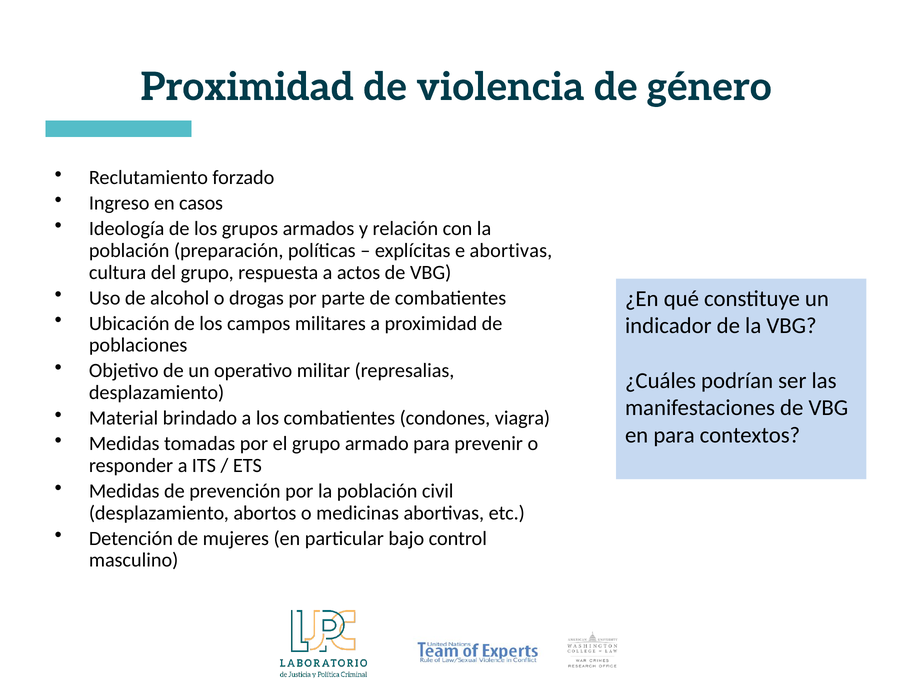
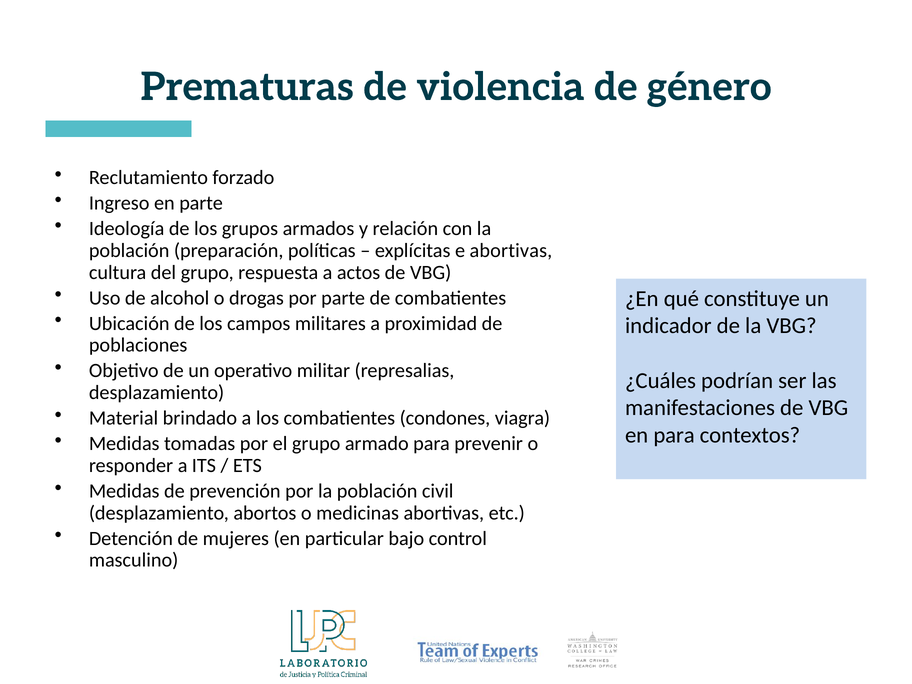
Proximidad at (247, 87): Proximidad -> Prematuras
en casos: casos -> parte
